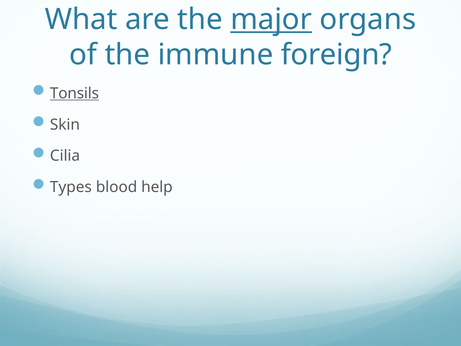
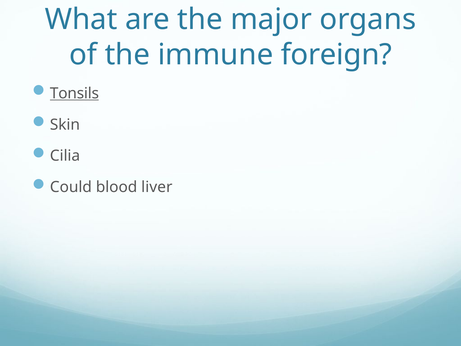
major underline: present -> none
Types: Types -> Could
help: help -> liver
